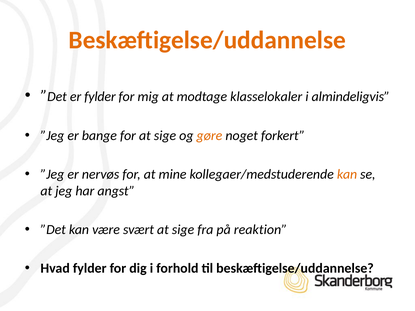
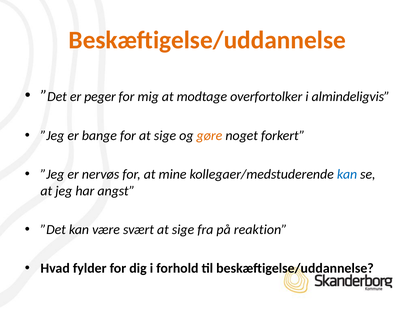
er fylder: fylder -> peger
klasselokaler: klasselokaler -> overfortolker
kan at (347, 174) colour: orange -> blue
